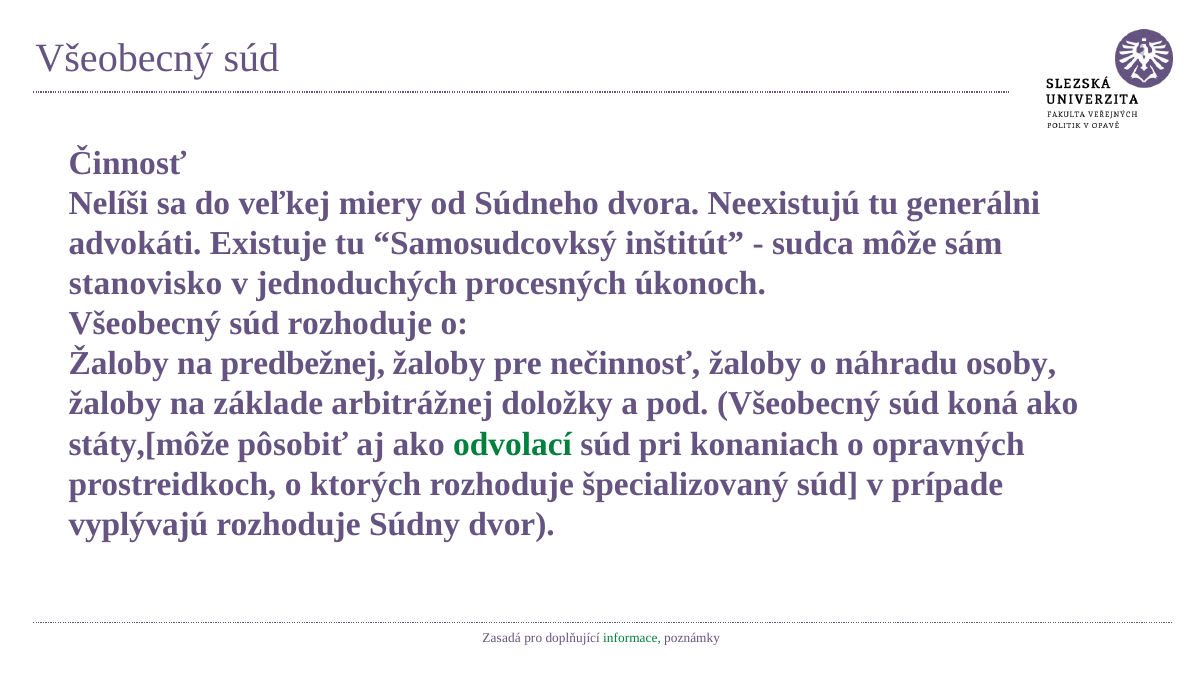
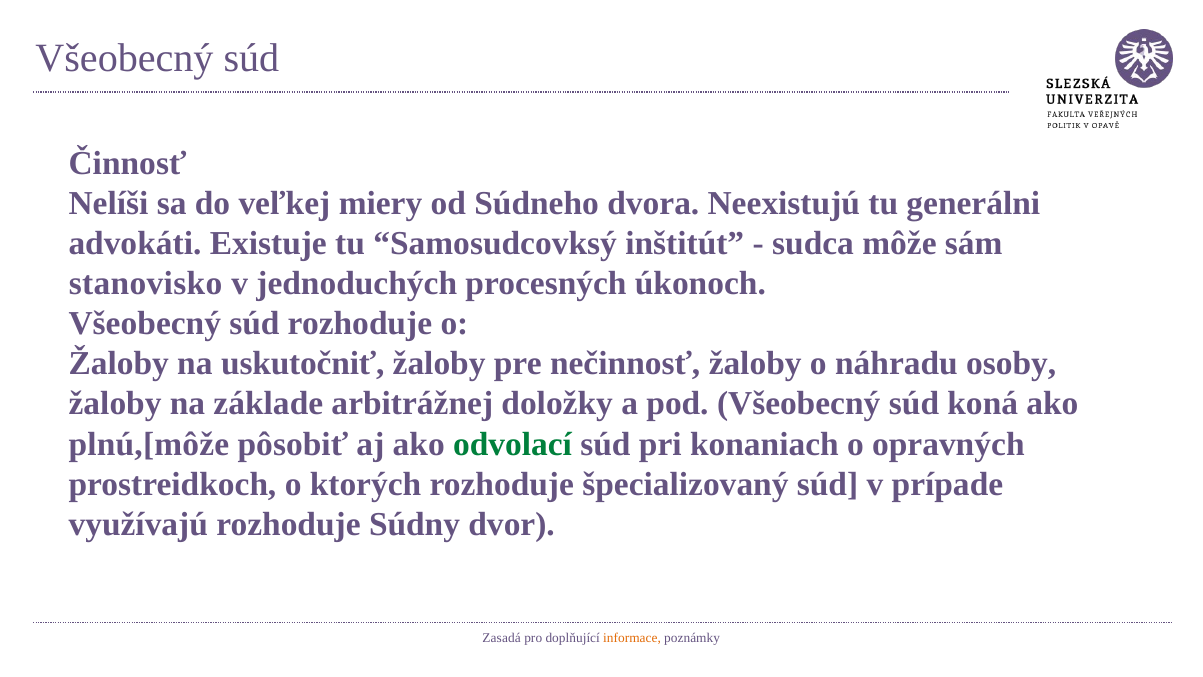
predbežnej: predbežnej -> uskutočniť
státy,[môže: státy,[môže -> plnú,[môže
vyplývajú: vyplývajú -> využívajú
informace colour: green -> orange
